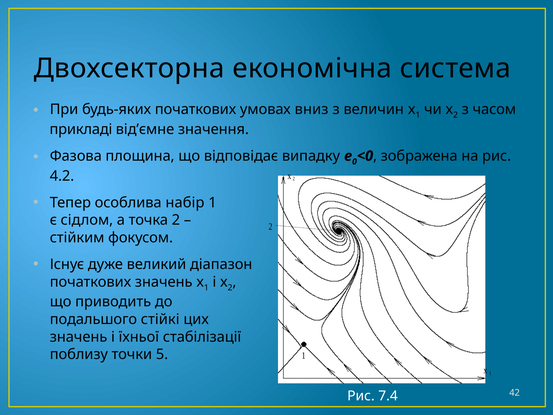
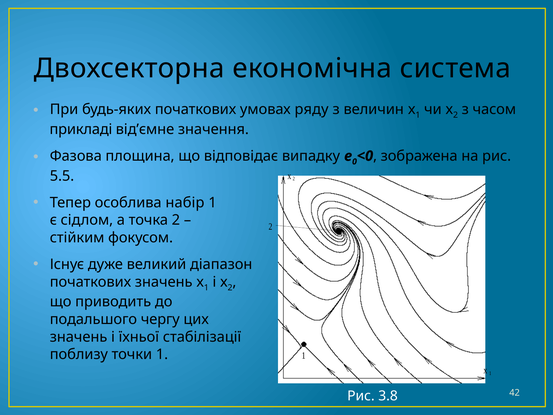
вниз: вниз -> ряду
4.2: 4.2 -> 5.5
стійкі: стійкі -> чергу
точки 5: 5 -> 1
7.4: 7.4 -> 3.8
